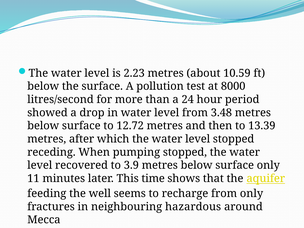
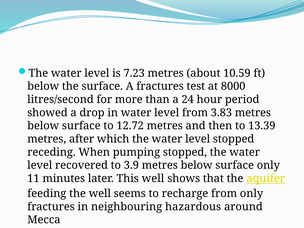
2.23: 2.23 -> 7.23
A pollution: pollution -> fractures
3.48: 3.48 -> 3.83
This time: time -> well
